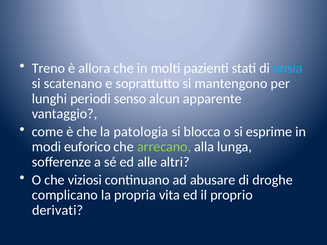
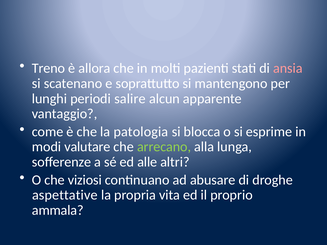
ansia colour: light blue -> pink
senso: senso -> salire
euforico: euforico -> valutare
complicano: complicano -> aspettative
derivati: derivati -> ammala
